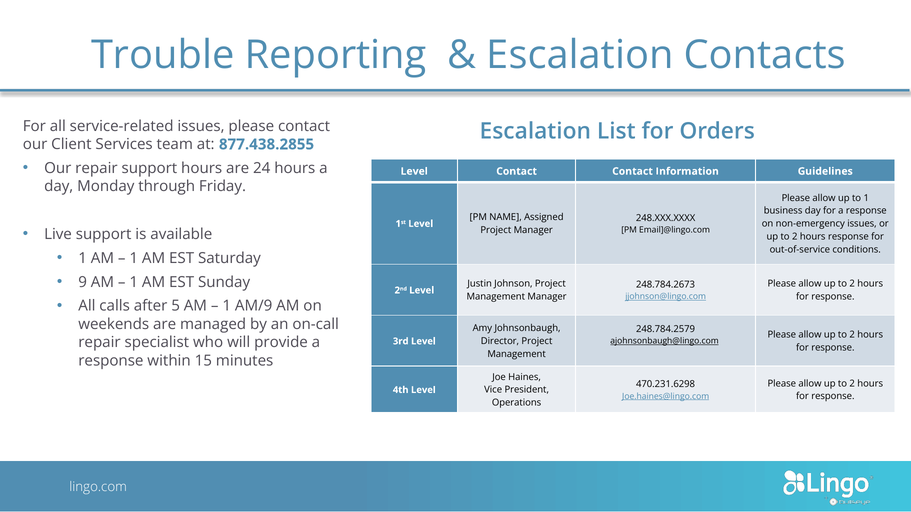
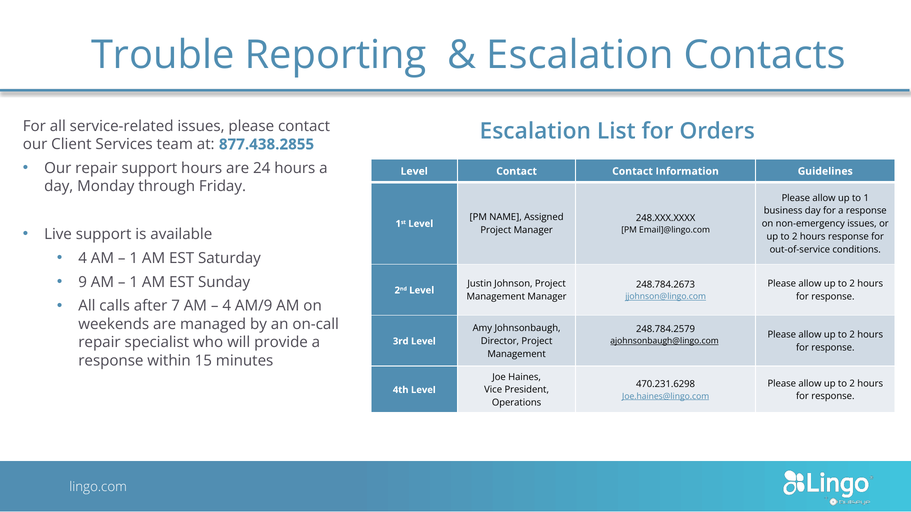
1 at (83, 258): 1 -> 4
5: 5 -> 7
1 at (227, 306): 1 -> 4
